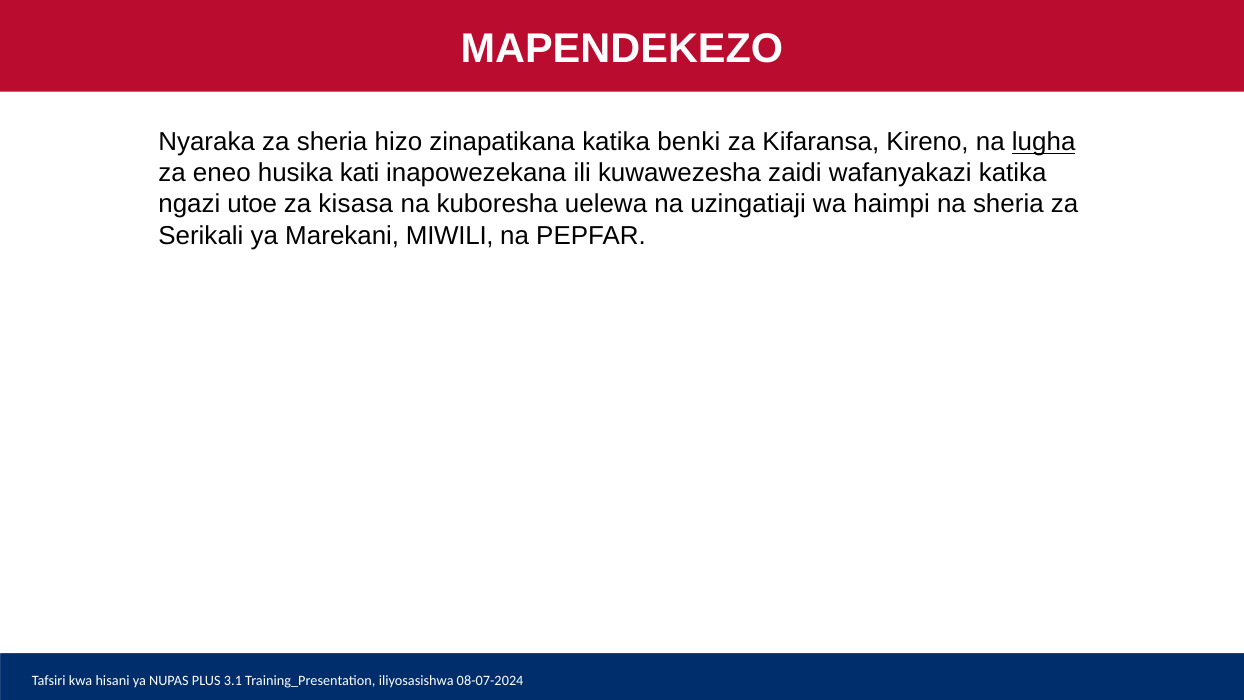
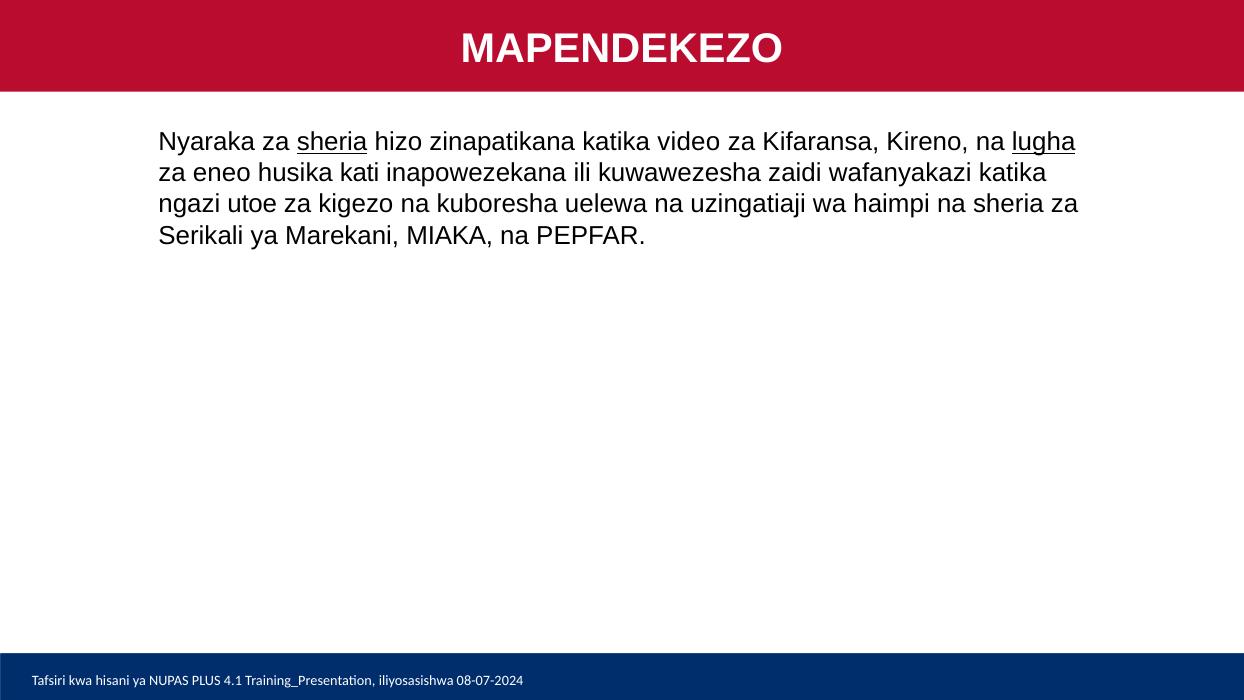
sheria at (332, 142) underline: none -> present
benki: benki -> video
kisasa: kisasa -> kigezo
MIWILI: MIWILI -> MIAKA
3.1: 3.1 -> 4.1
